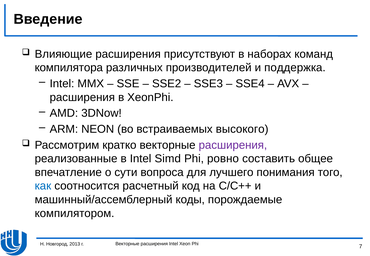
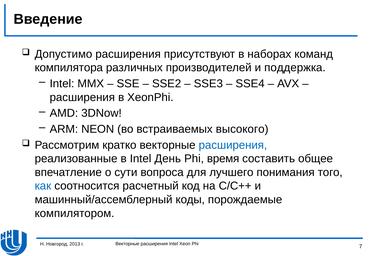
Влияющие: Влияющие -> Допустимо
расширения at (233, 145) colour: purple -> blue
Simd: Simd -> День
ровно: ровно -> время
